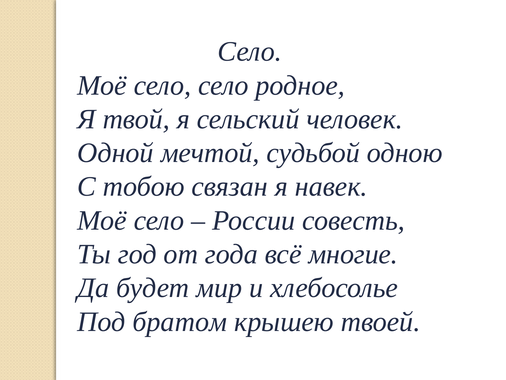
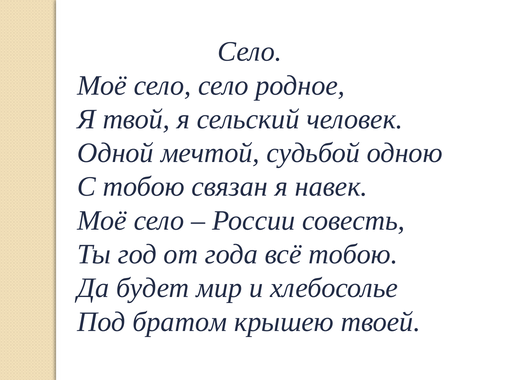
всё многие: многие -> тобою
